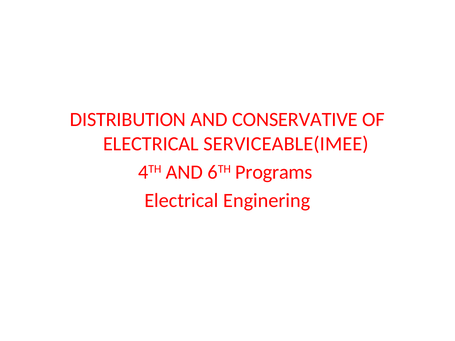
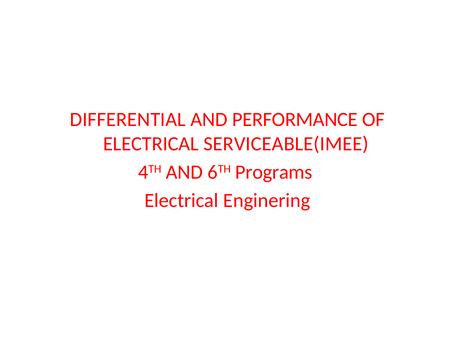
DISTRIBUTION: DISTRIBUTION -> DIFFERENTIAL
CONSERVATIVE: CONSERVATIVE -> PERFORMANCE
